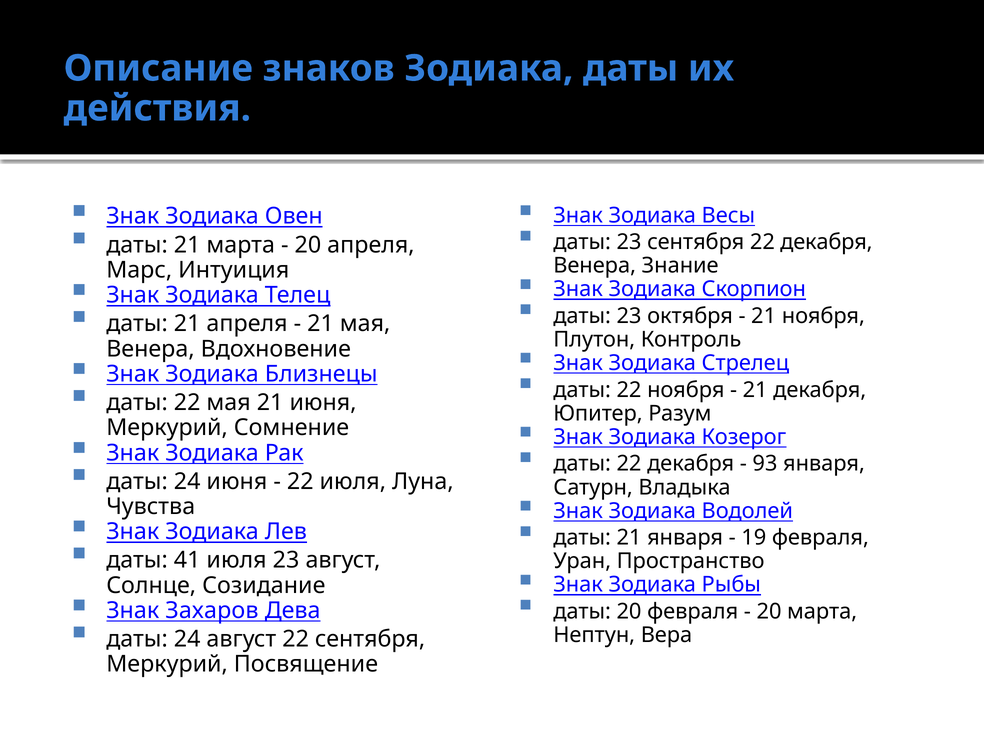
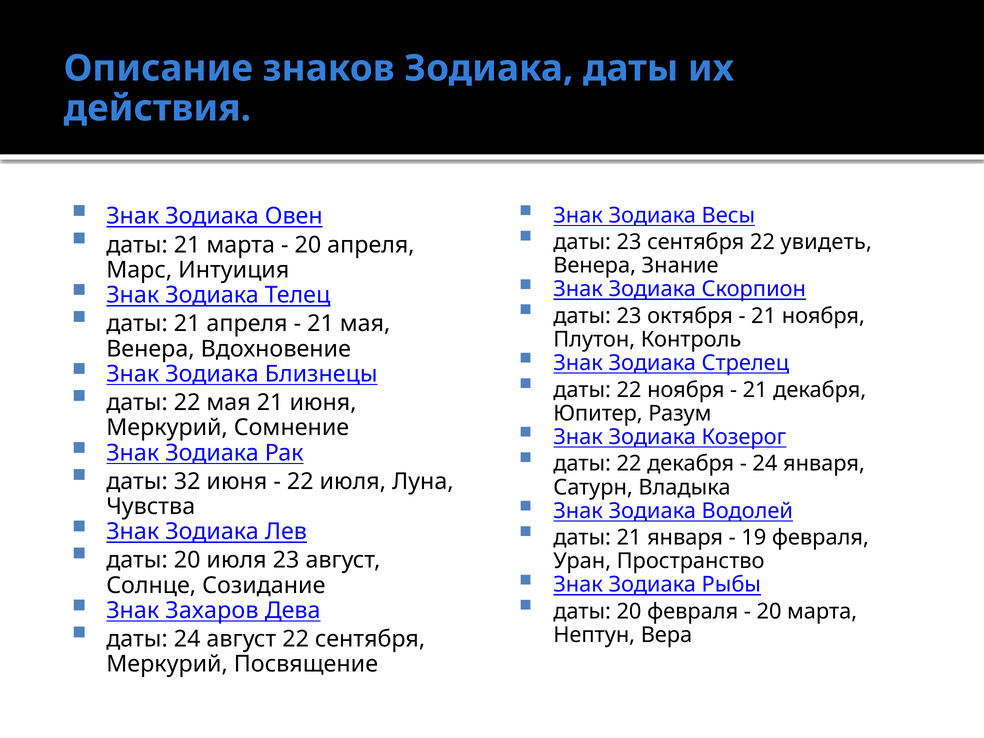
сентября 22 декабря: декабря -> увидеть
93 at (765, 464): 93 -> 24
24 at (187, 481): 24 -> 32
41 at (187, 560): 41 -> 20
